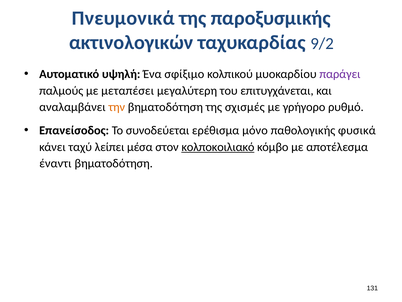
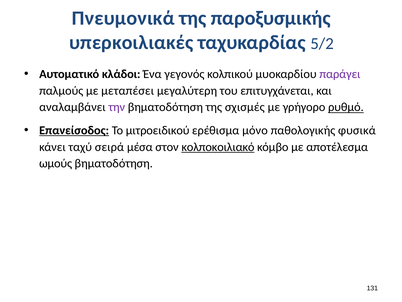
ακτινολογικών: ακτινολογικών -> υπερκοιλιακές
9/2: 9/2 -> 5/2
υψηλή: υψηλή -> κλάδοι
σφίξιμο: σφίξιμο -> γεγονός
την colour: orange -> purple
ρυθμό underline: none -> present
Επανείσοδος underline: none -> present
συνοδεύεται: συνοδεύεται -> μιτροειδικού
λείπει: λείπει -> σειρά
έναντι: έναντι -> ωμούς
